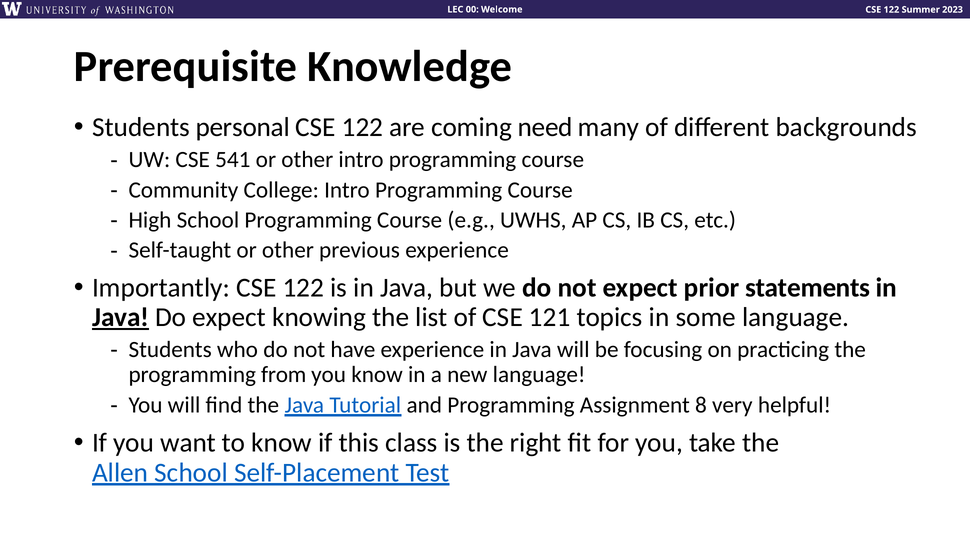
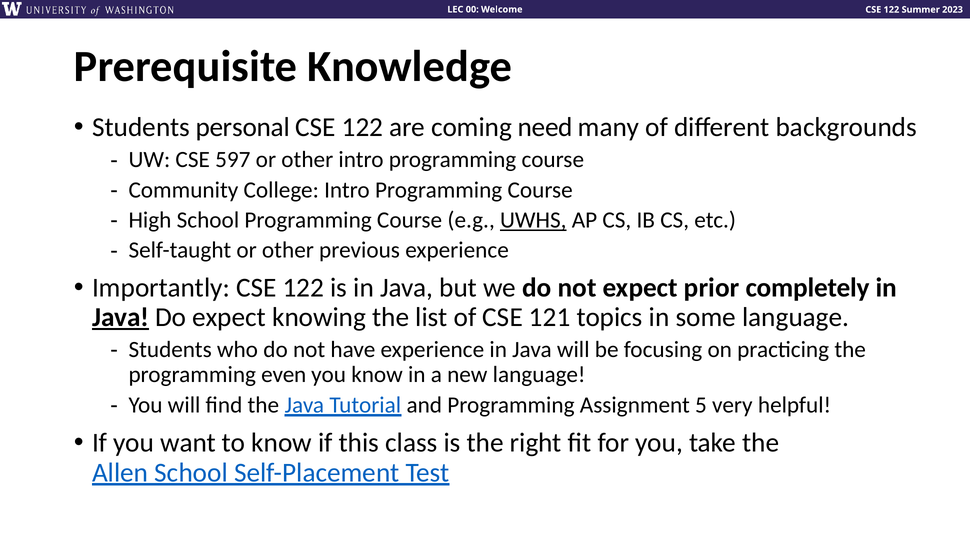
541: 541 -> 597
UWHS underline: none -> present
statements: statements -> completely
from: from -> even
8: 8 -> 5
